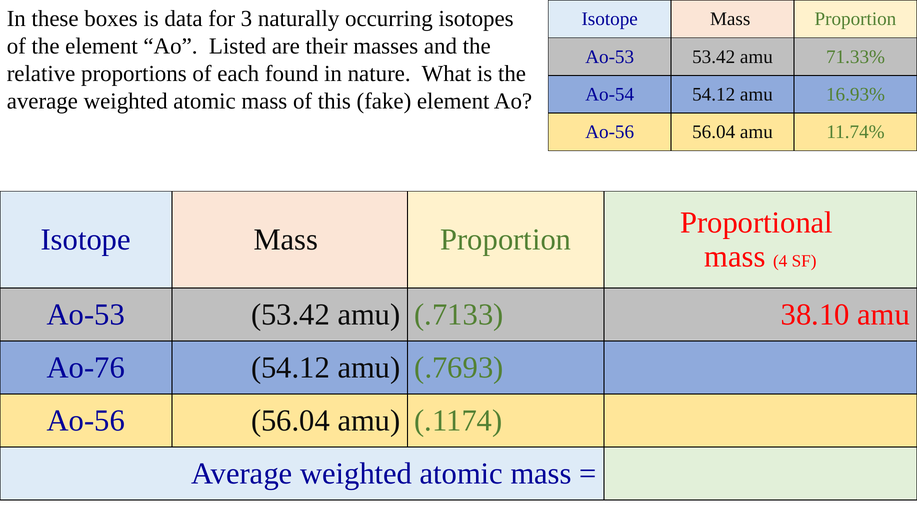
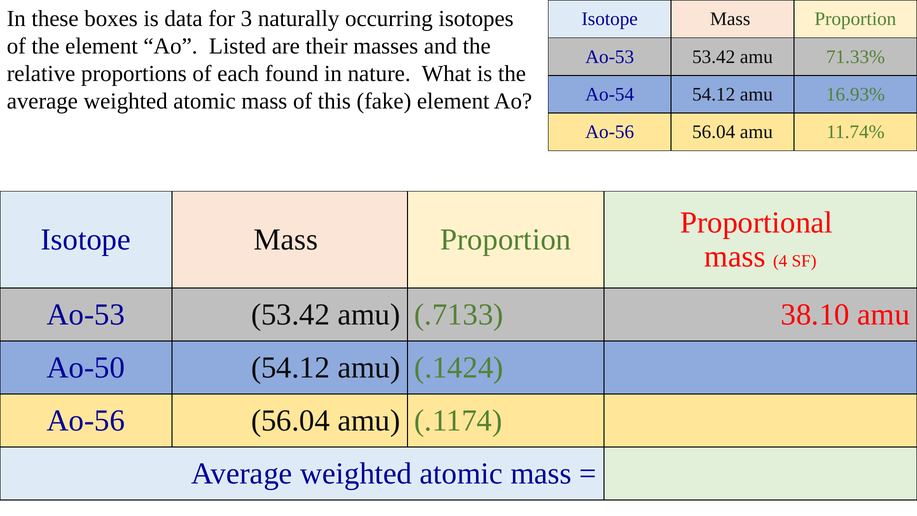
Ao-76: Ao-76 -> Ao-50
.7693: .7693 -> .1424
